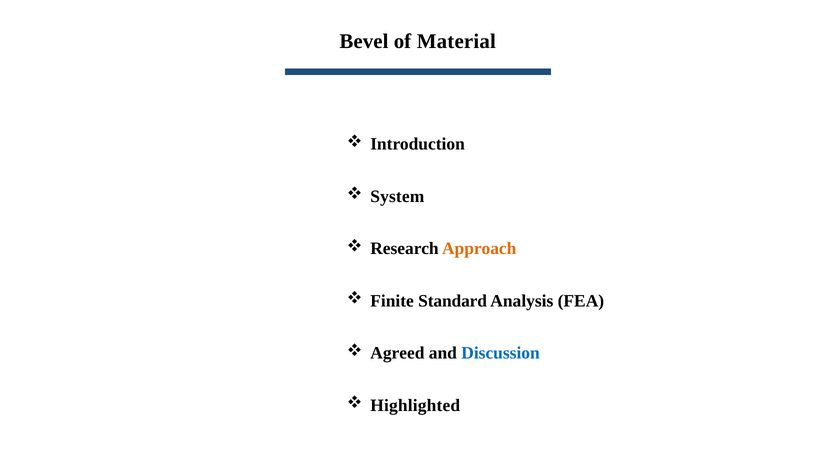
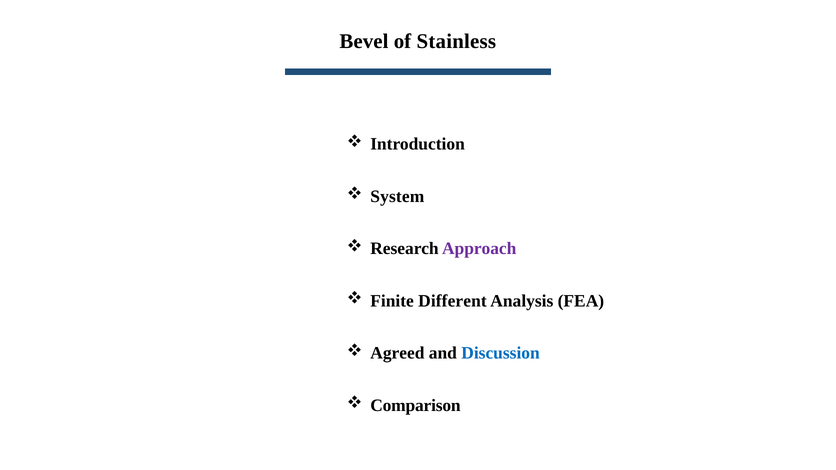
Material: Material -> Stainless
Approach colour: orange -> purple
Standard: Standard -> Different
Highlighted: Highlighted -> Comparison
